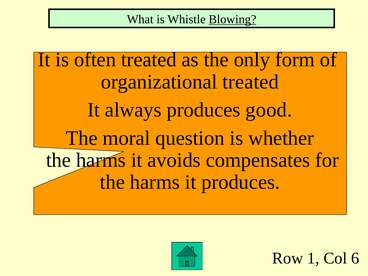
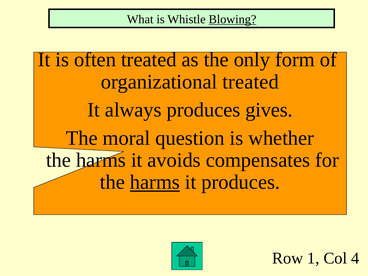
good: good -> gives
harms at (155, 182) underline: none -> present
6: 6 -> 4
